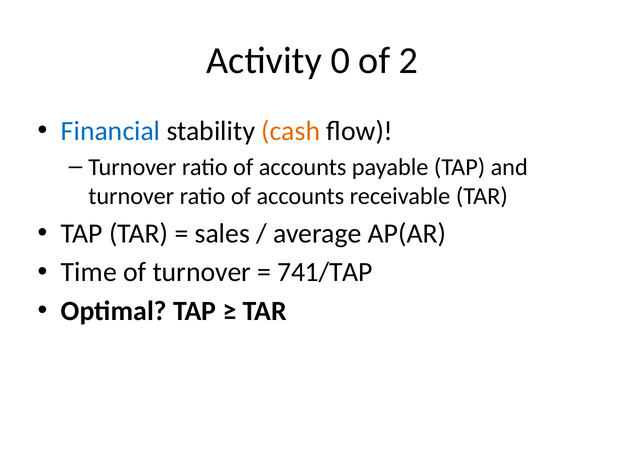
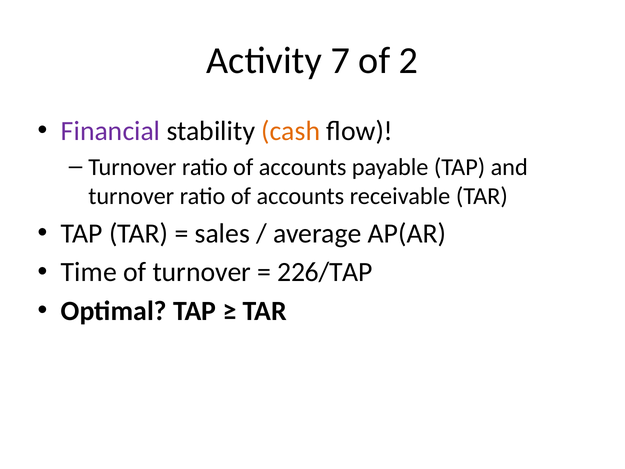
0: 0 -> 7
Financial colour: blue -> purple
741/TAP: 741/TAP -> 226/TAP
